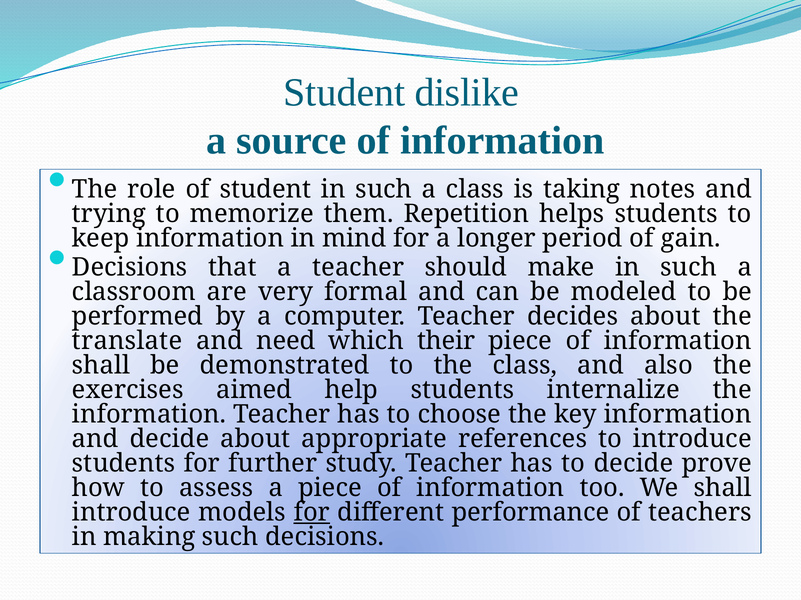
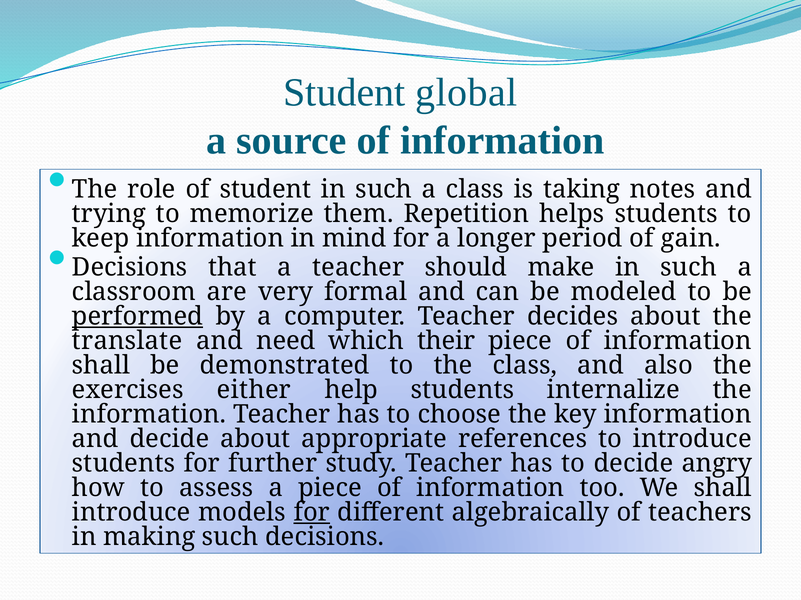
dislike: dislike -> global
performed underline: none -> present
aimed: aimed -> either
prove: prove -> angry
performance: performance -> algebraically
